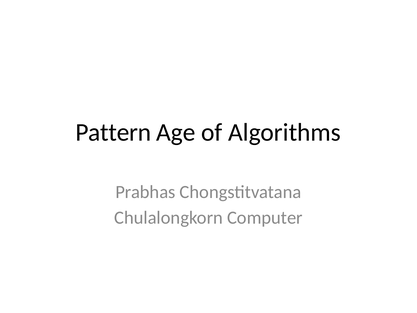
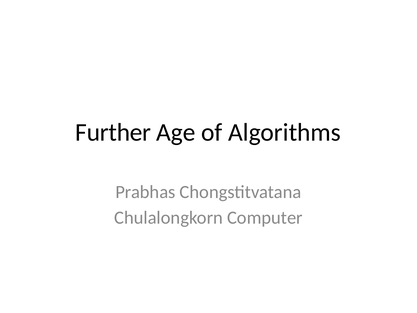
Pattern: Pattern -> Further
